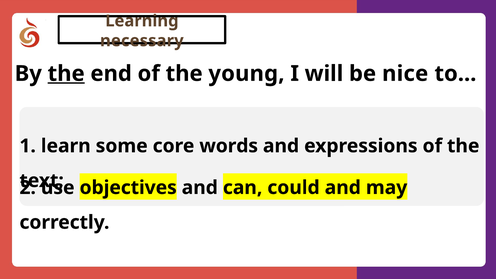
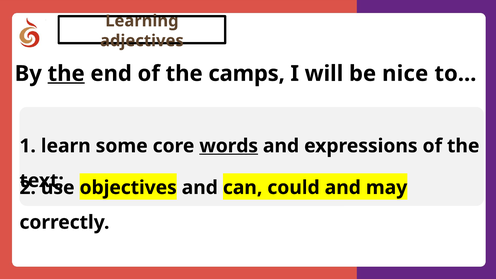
necessary: necessary -> adjectives
young: young -> camps
words underline: none -> present
